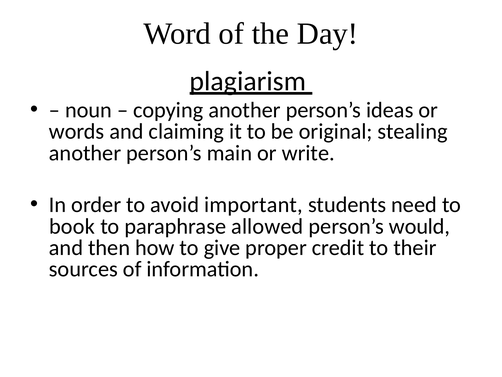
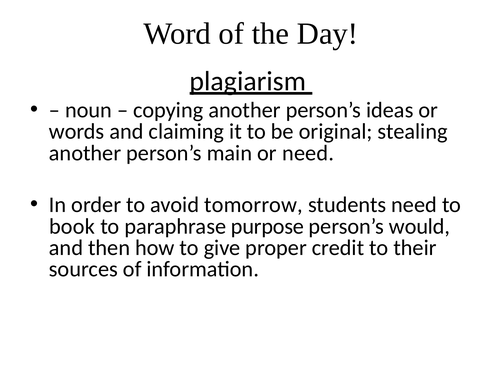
or write: write -> need
important: important -> tomorrow
allowed: allowed -> purpose
